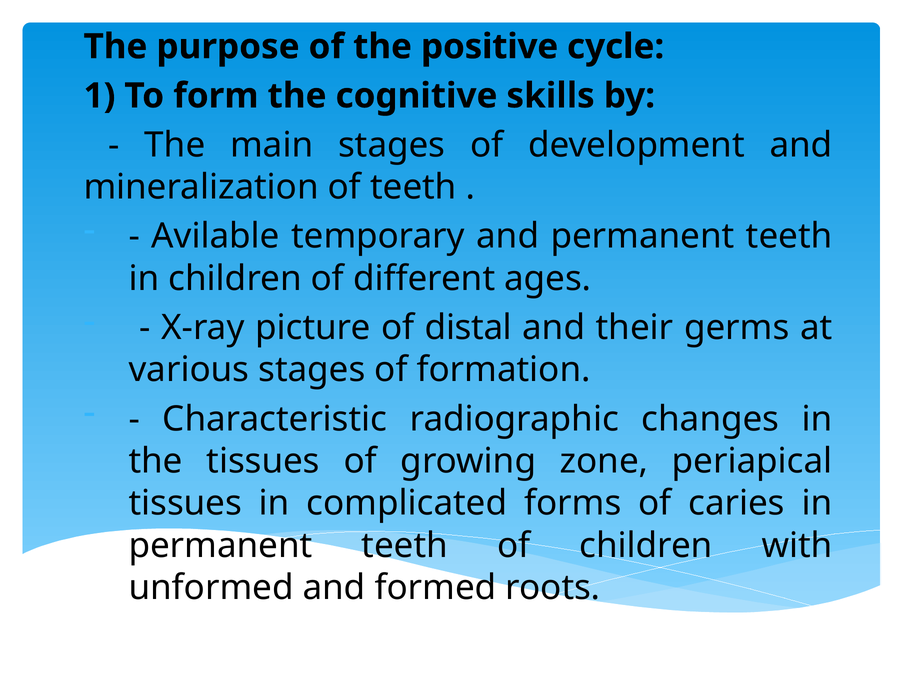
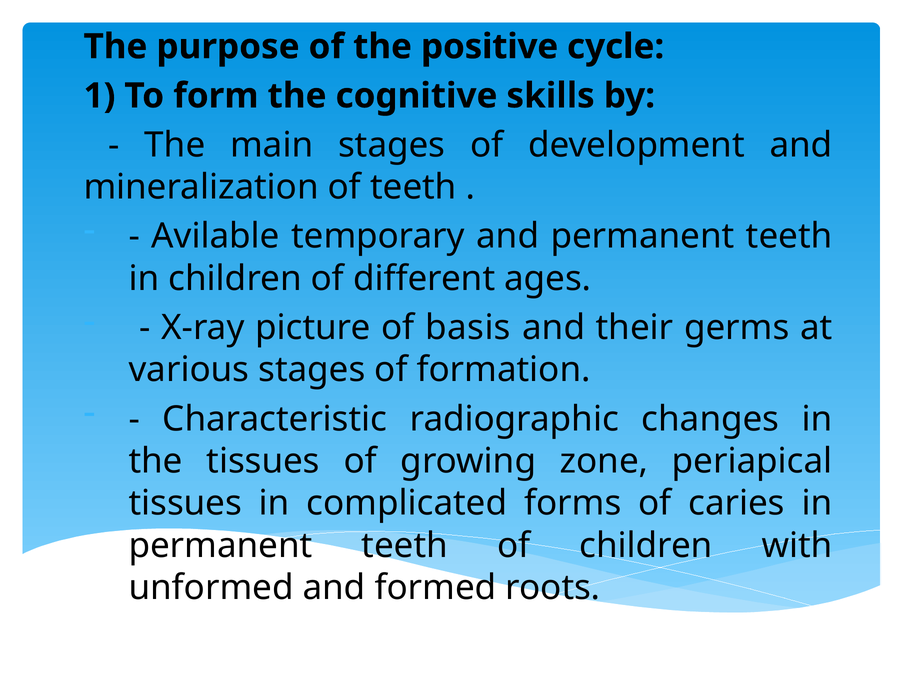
distal: distal -> basis
